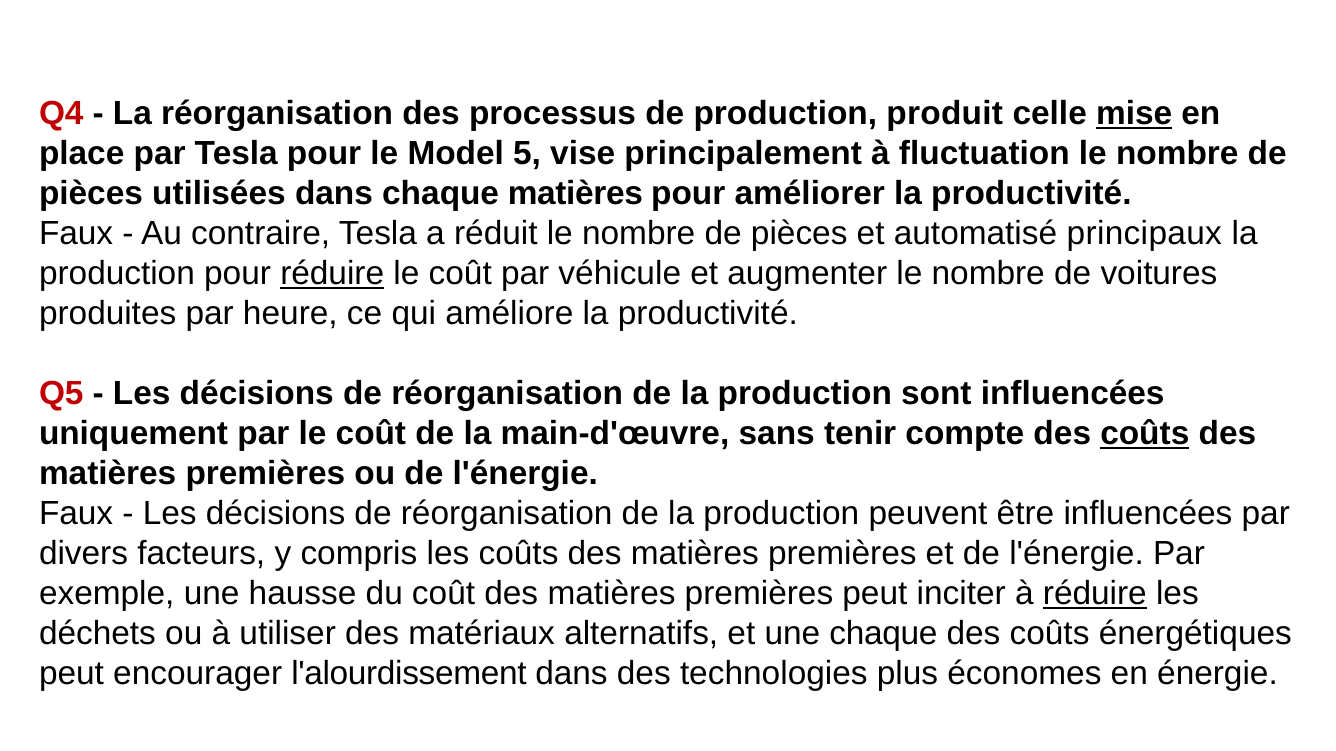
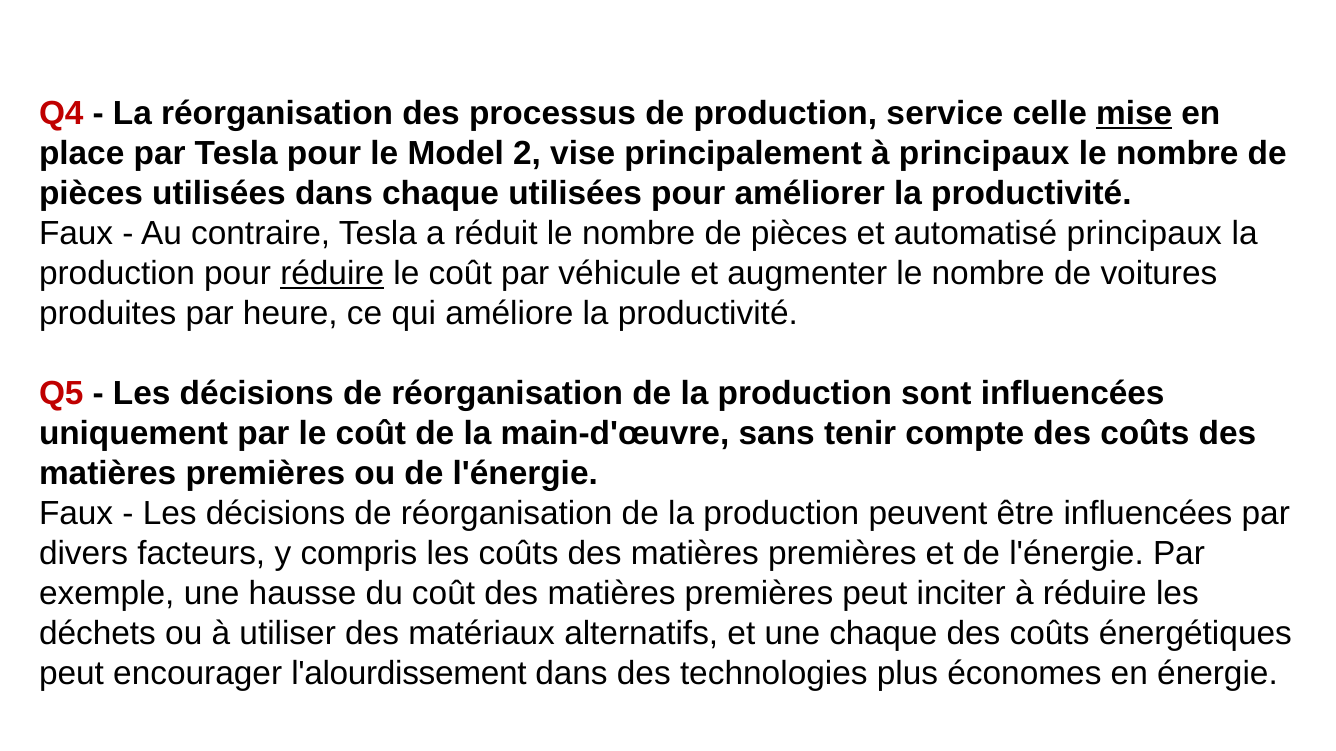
produit: produit -> service
5: 5 -> 2
à fluctuation: fluctuation -> principaux
chaque matières: matières -> utilisées
coûts at (1145, 434) underline: present -> none
réduire at (1095, 594) underline: present -> none
